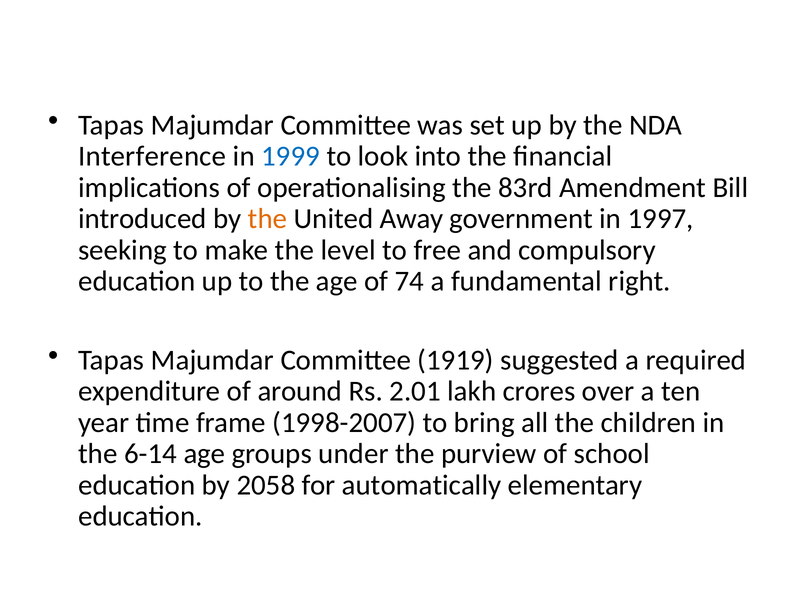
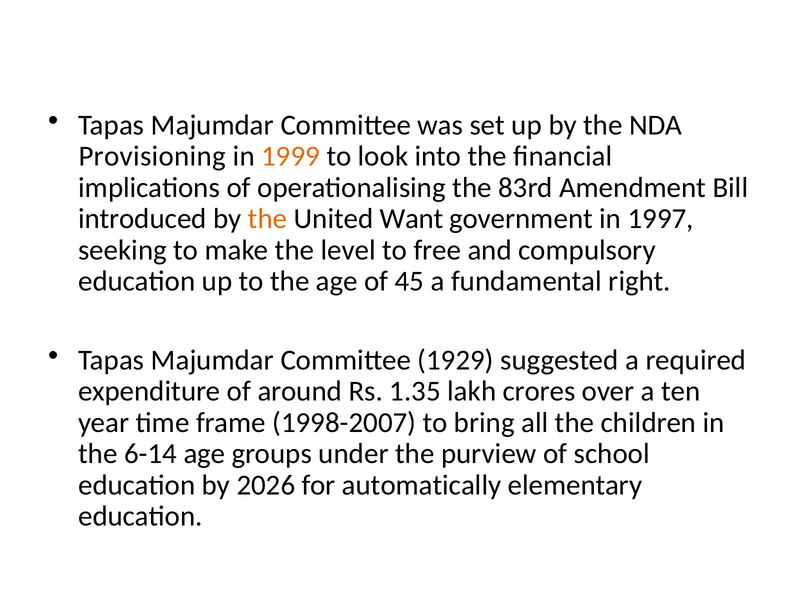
Interference: Interference -> Provisioning
1999 colour: blue -> orange
Away: Away -> Want
74: 74 -> 45
1919: 1919 -> 1929
2.01: 2.01 -> 1.35
2058: 2058 -> 2026
